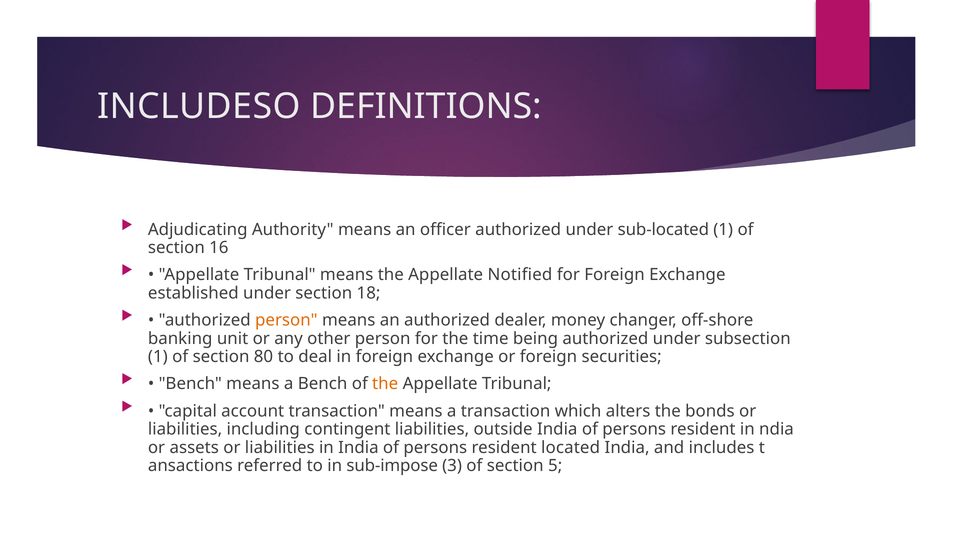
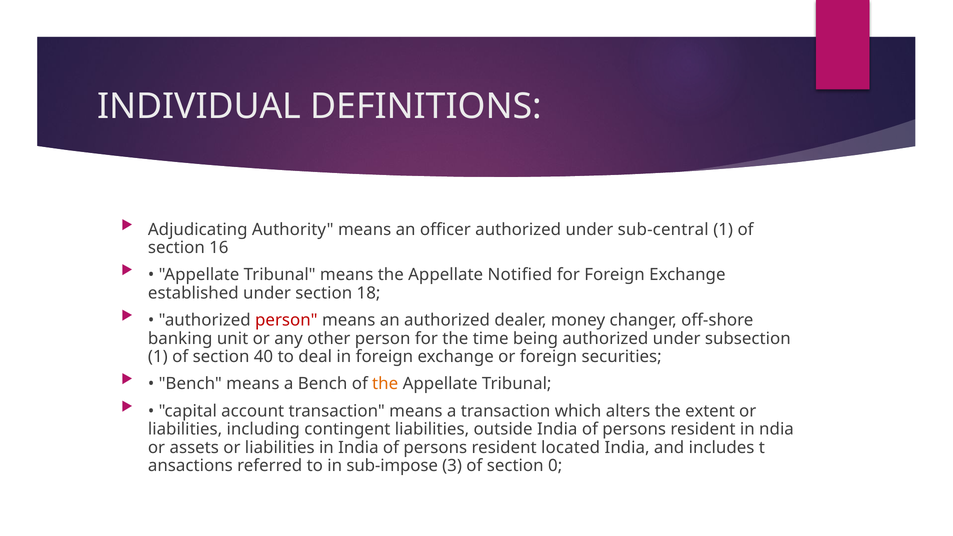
INCLUDESO: INCLUDESO -> INDIVIDUAL
sub-located: sub-located -> sub-central
person at (286, 320) colour: orange -> red
80: 80 -> 40
bonds: bonds -> extent
5: 5 -> 0
